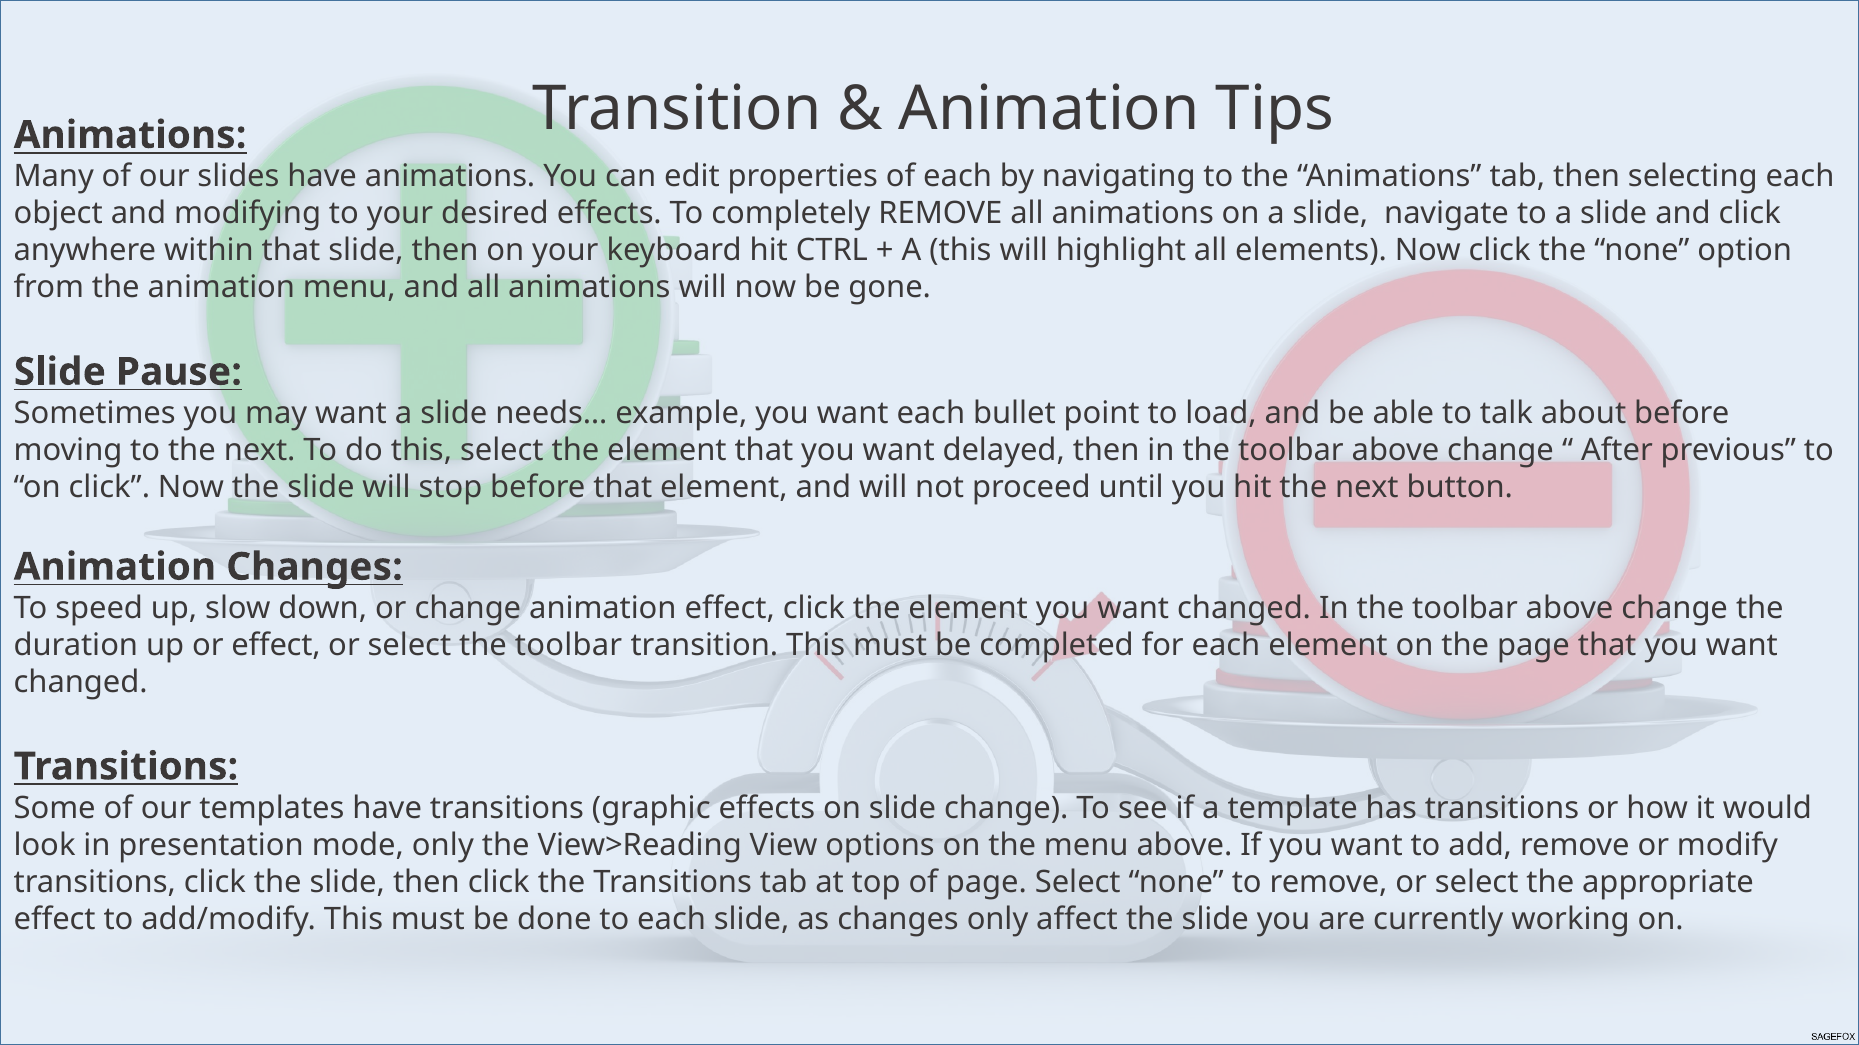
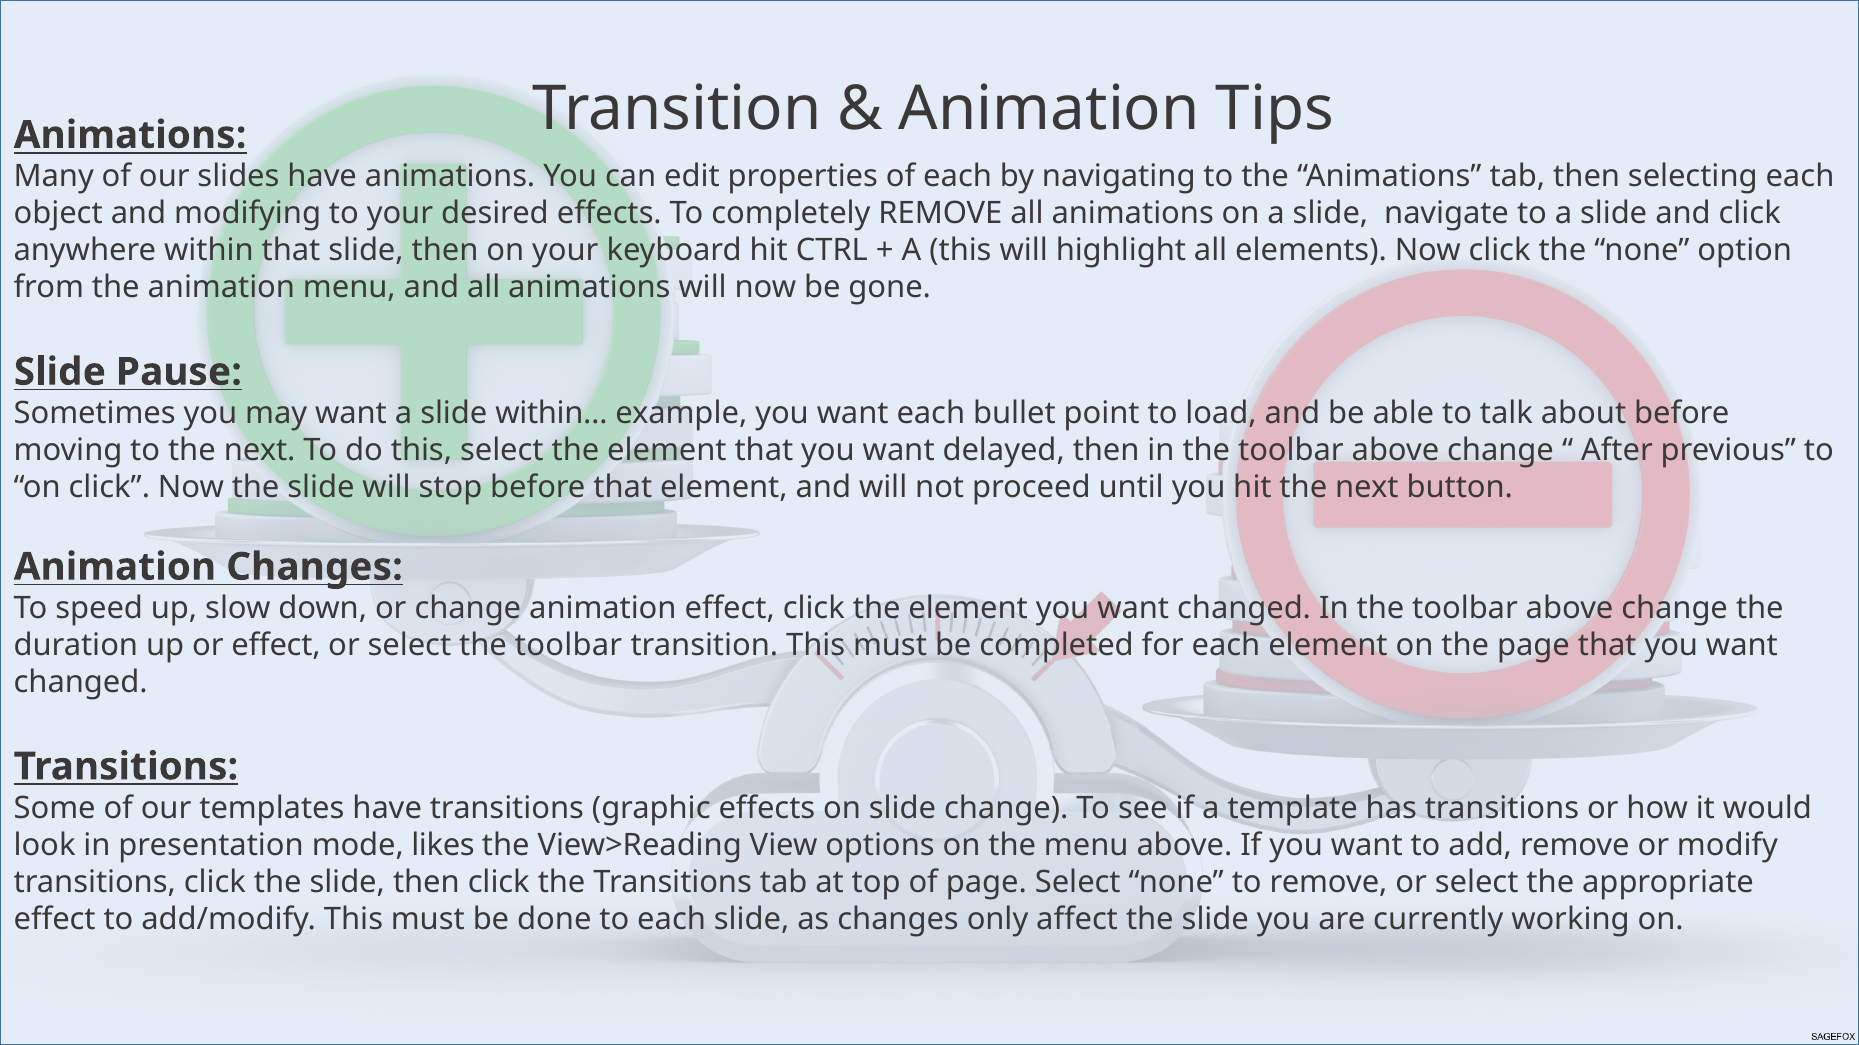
needs…: needs… -> within…
mode only: only -> likes
